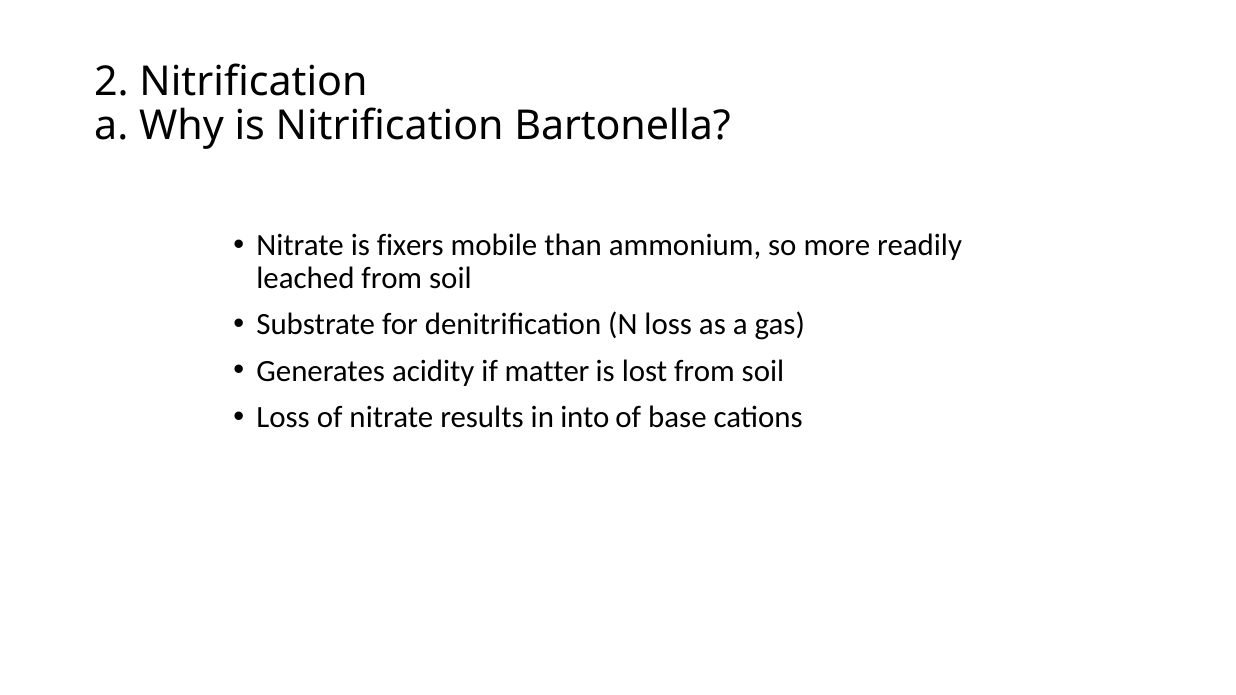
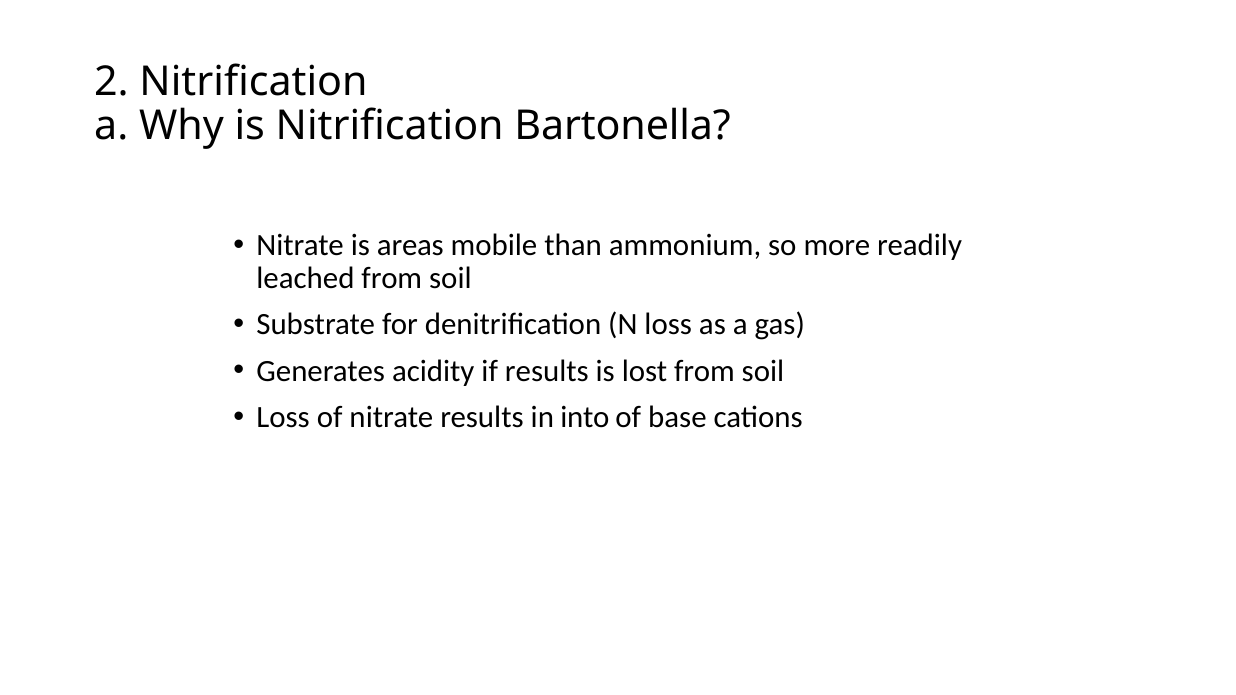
fixers: fixers -> areas
if matter: matter -> results
